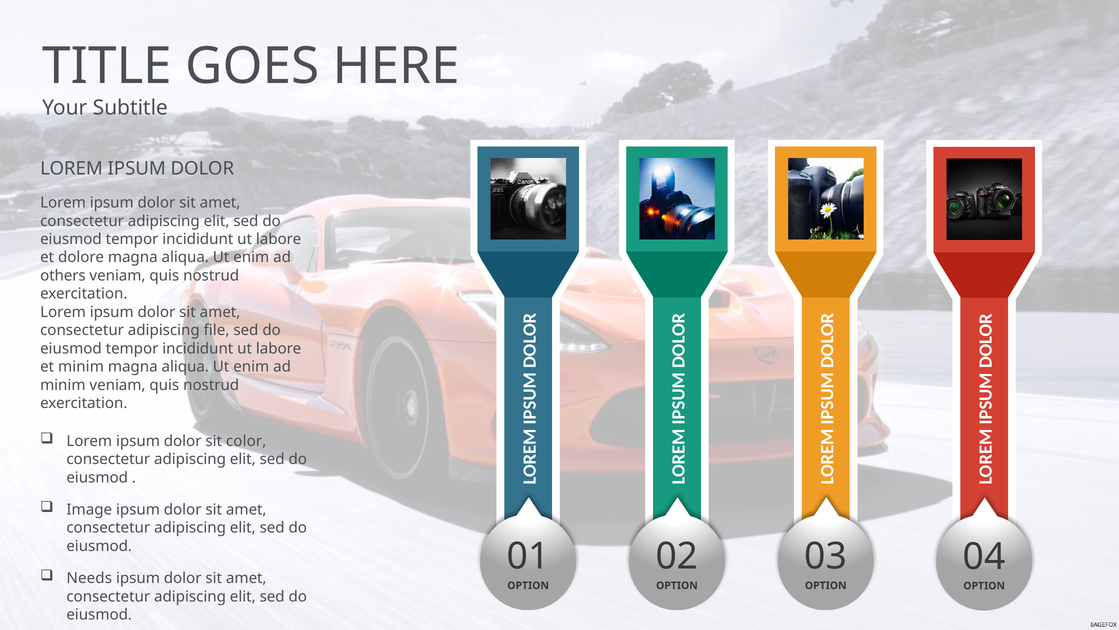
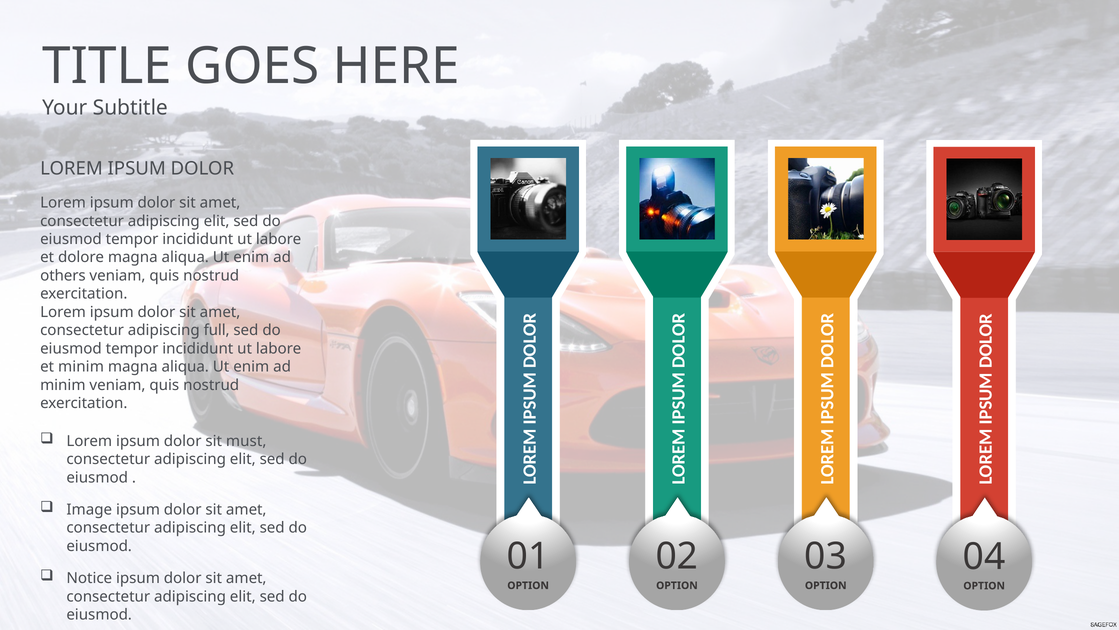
file: file -> full
color: color -> must
Needs: Needs -> Notice
